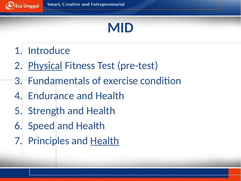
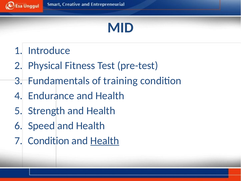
Physical underline: present -> none
exercise: exercise -> training
Principles at (49, 141): Principles -> Condition
